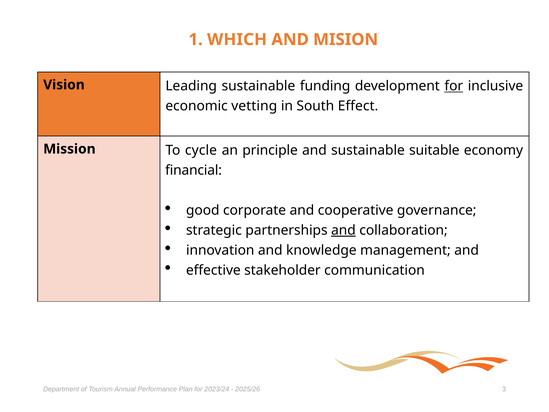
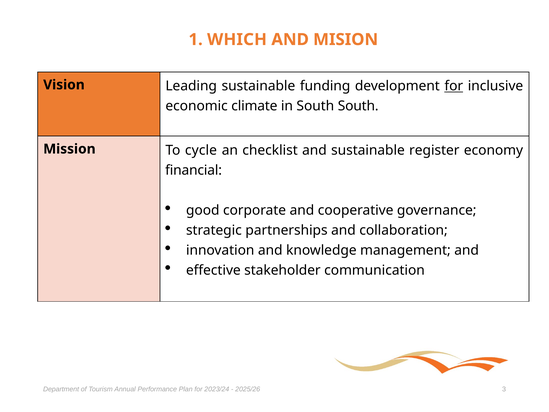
vetting: vetting -> climate
South Effect: Effect -> South
principle: principle -> checklist
suitable: suitable -> register
and at (343, 230) underline: present -> none
